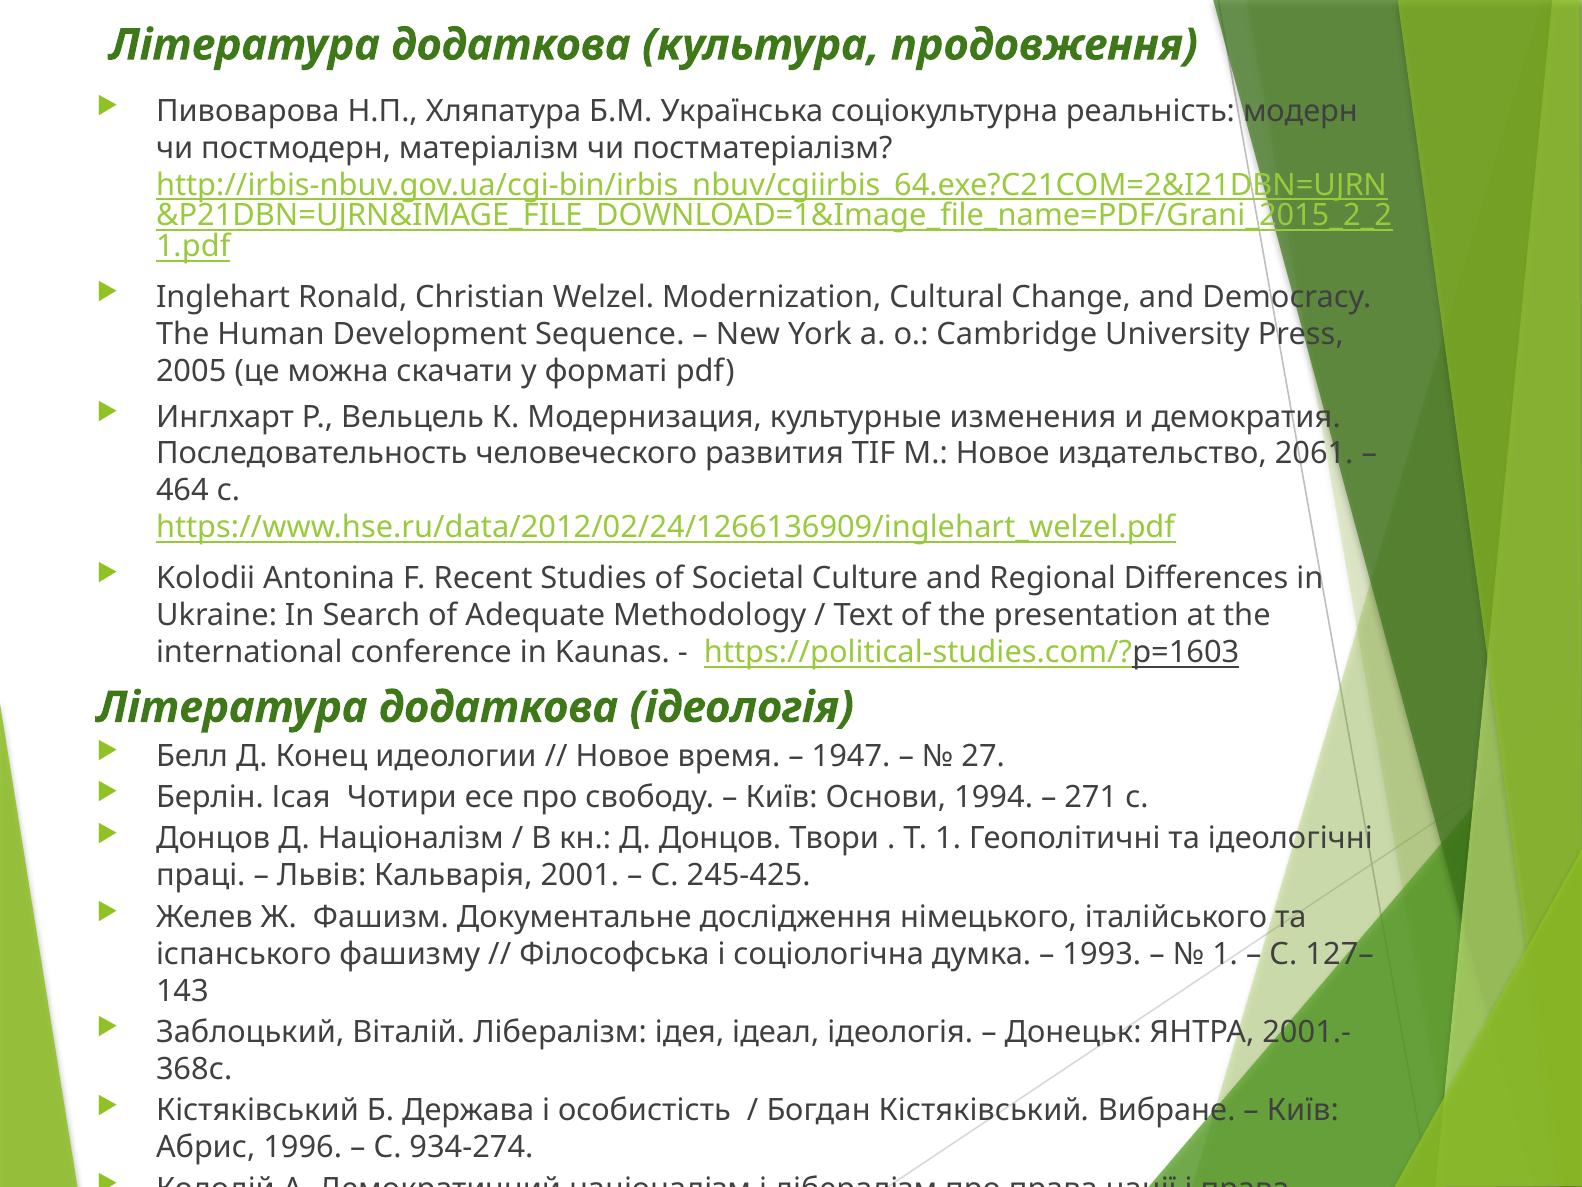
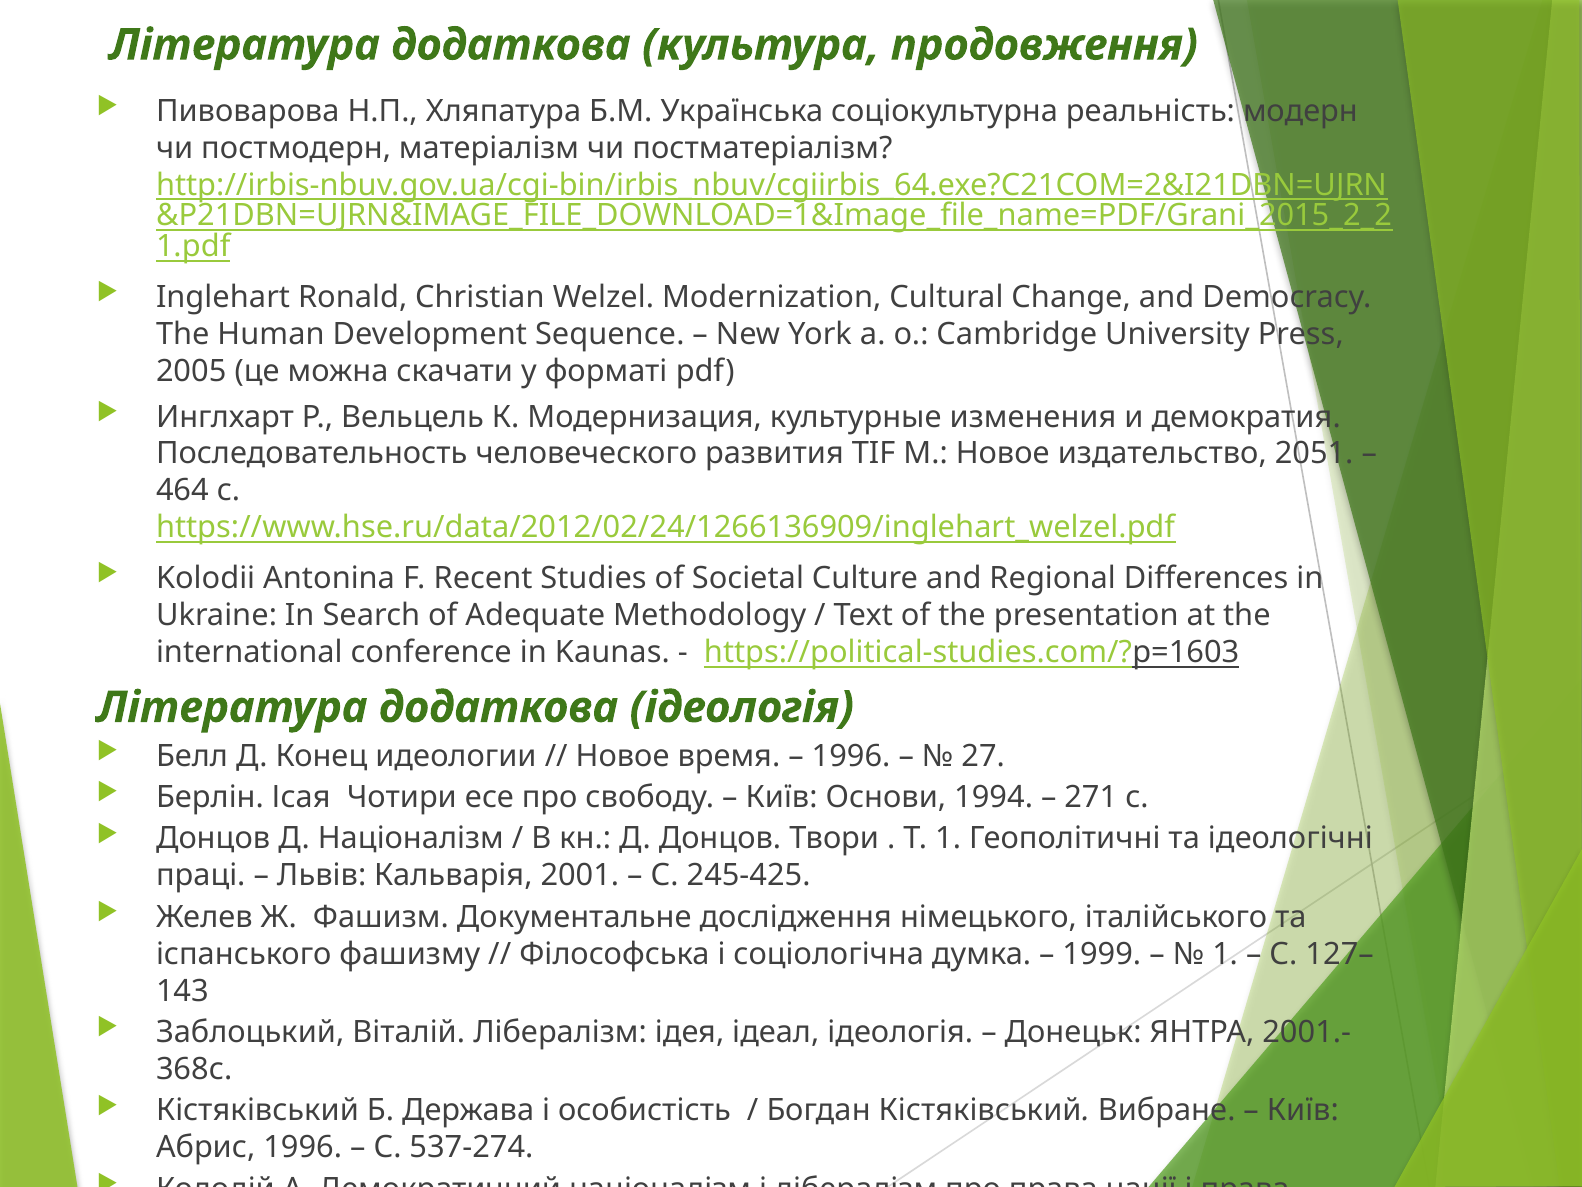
2061: 2061 -> 2051
1947 at (851, 756): 1947 -> 1996
1993: 1993 -> 1999
934-274: 934-274 -> 537-274
